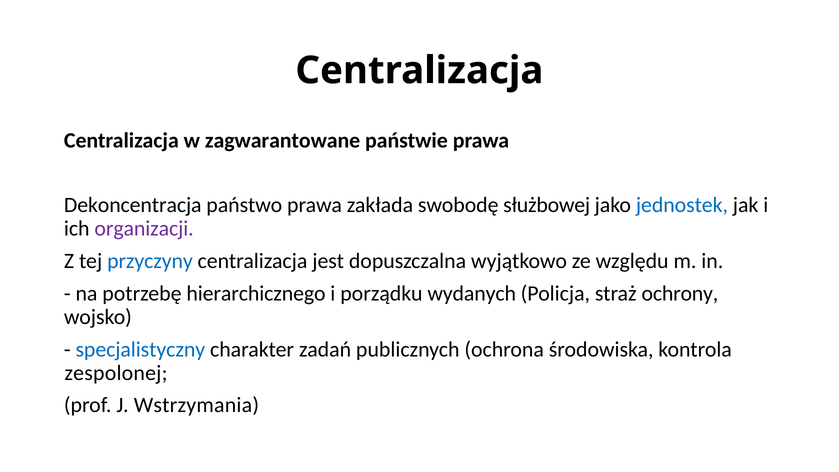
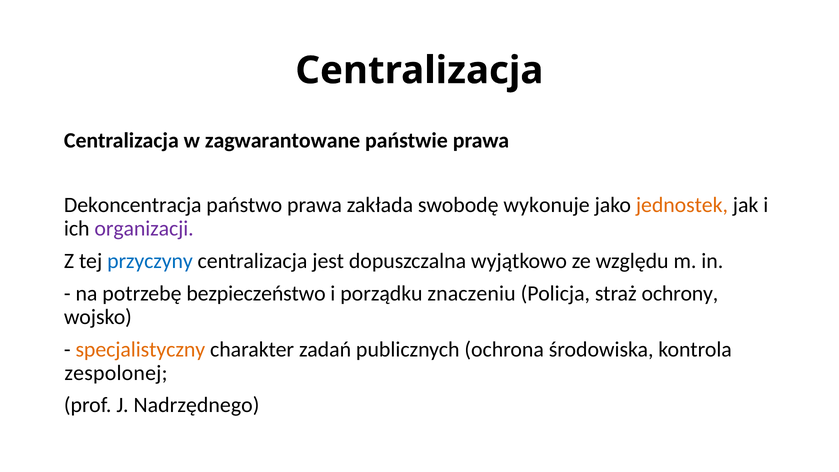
służbowej: służbowej -> wykonuje
jednostek colour: blue -> orange
hierarchicznego: hierarchicznego -> bezpieczeństwo
wydanych: wydanych -> znaczeniu
specjalistyczny colour: blue -> orange
Wstrzymania: Wstrzymania -> Nadrzędnego
